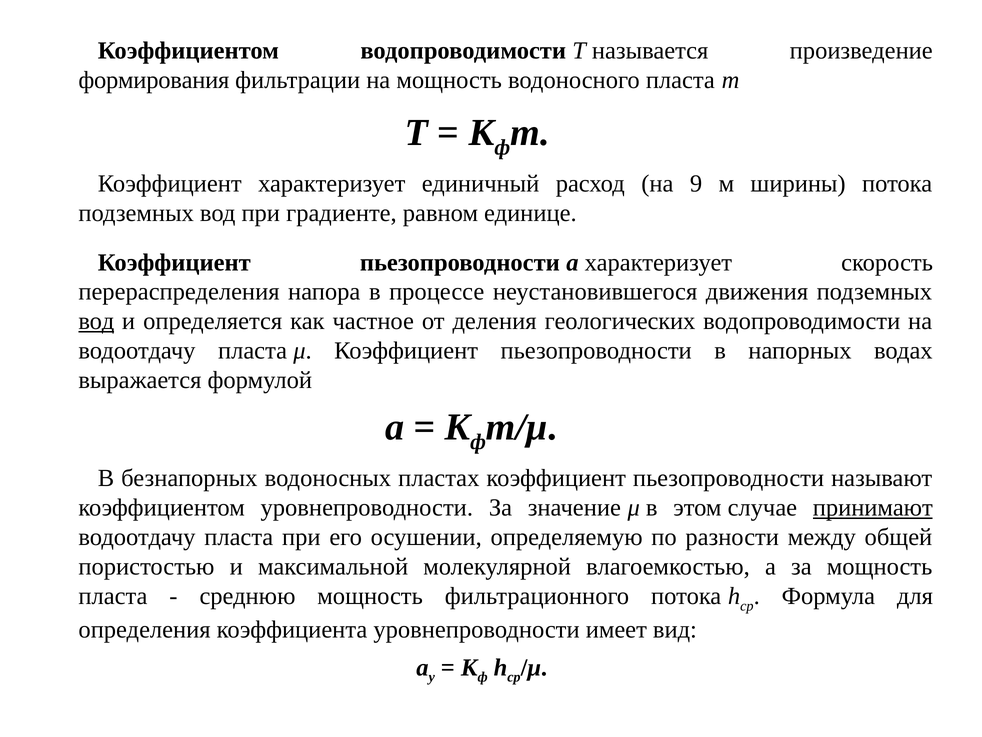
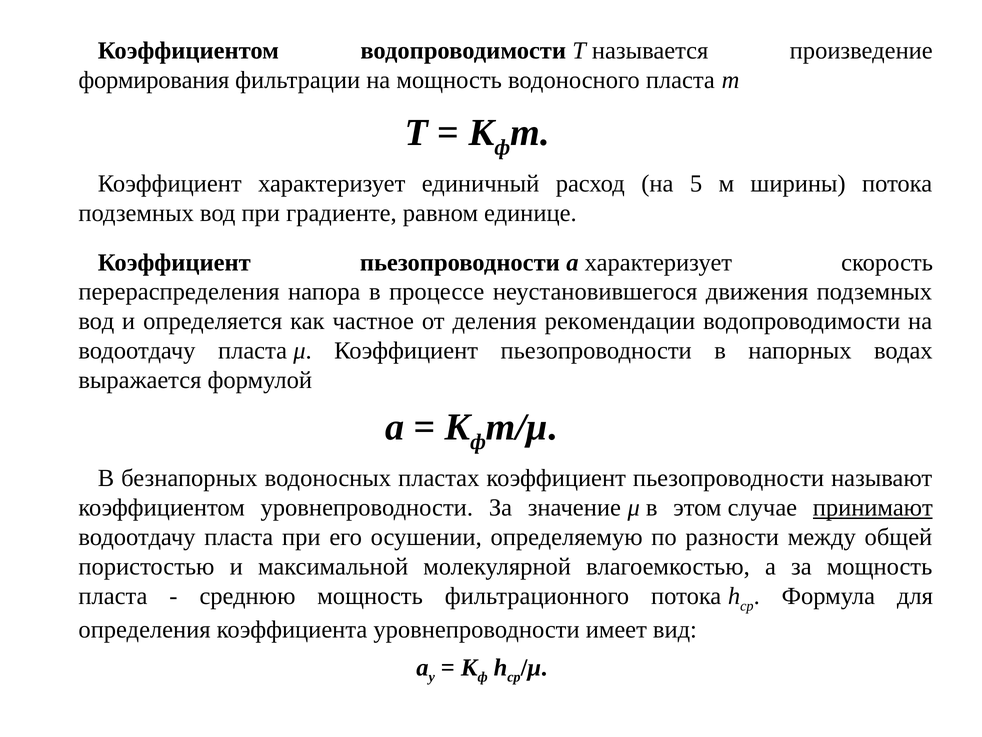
9: 9 -> 5
вод at (96, 321) underline: present -> none
геологических: геологических -> рекомендации
